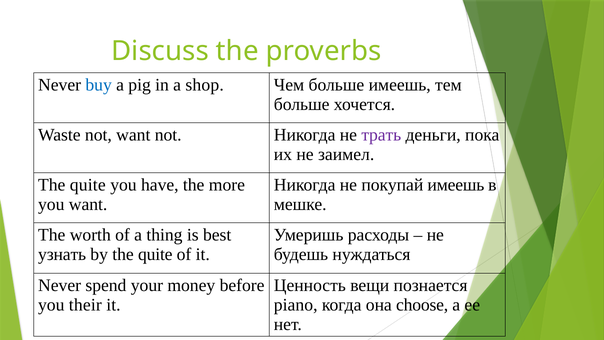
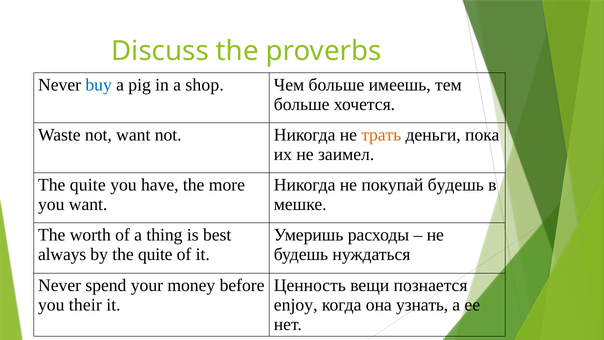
трать colour: purple -> orange
покупай имеешь: имеешь -> будешь
узнать: узнать -> always
piano: piano -> enjoy
choose: choose -> узнать
